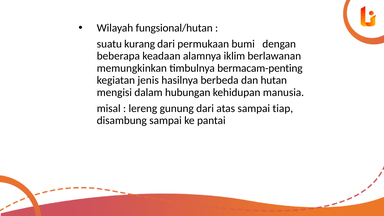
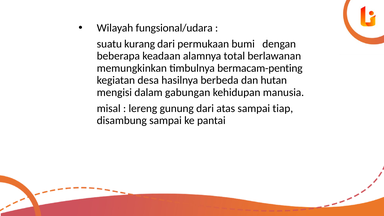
fungsional/hutan: fungsional/hutan -> fungsional/udara
iklim: iklim -> total
jenis: jenis -> desa
hubungan: hubungan -> gabungan
